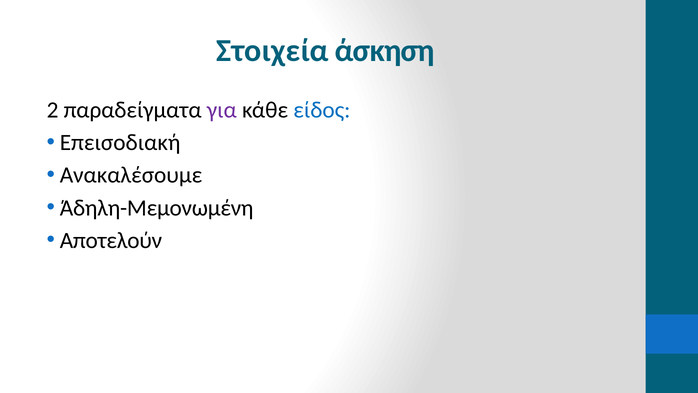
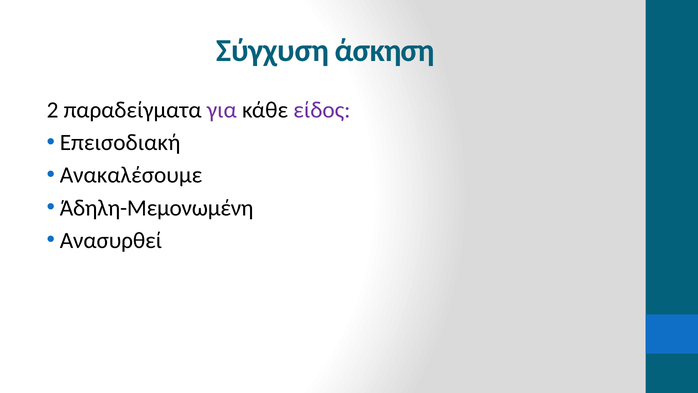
Στοιχεία: Στοιχεία -> Σύγχυση
είδος colour: blue -> purple
Αποτελούν: Αποτελούν -> Ανασυρθεί
